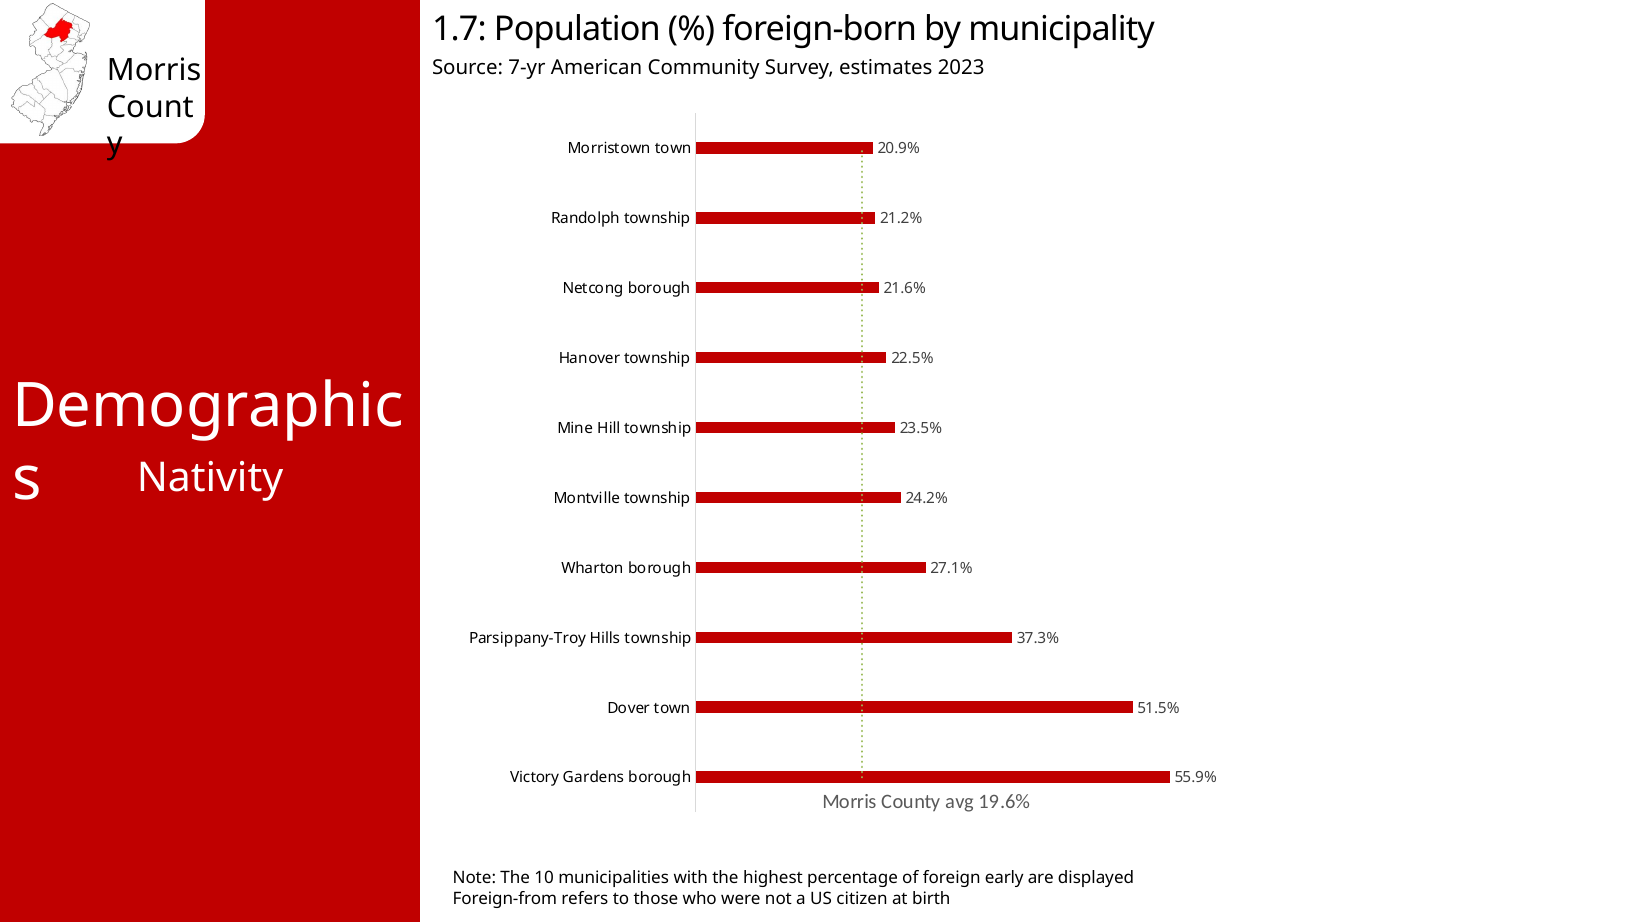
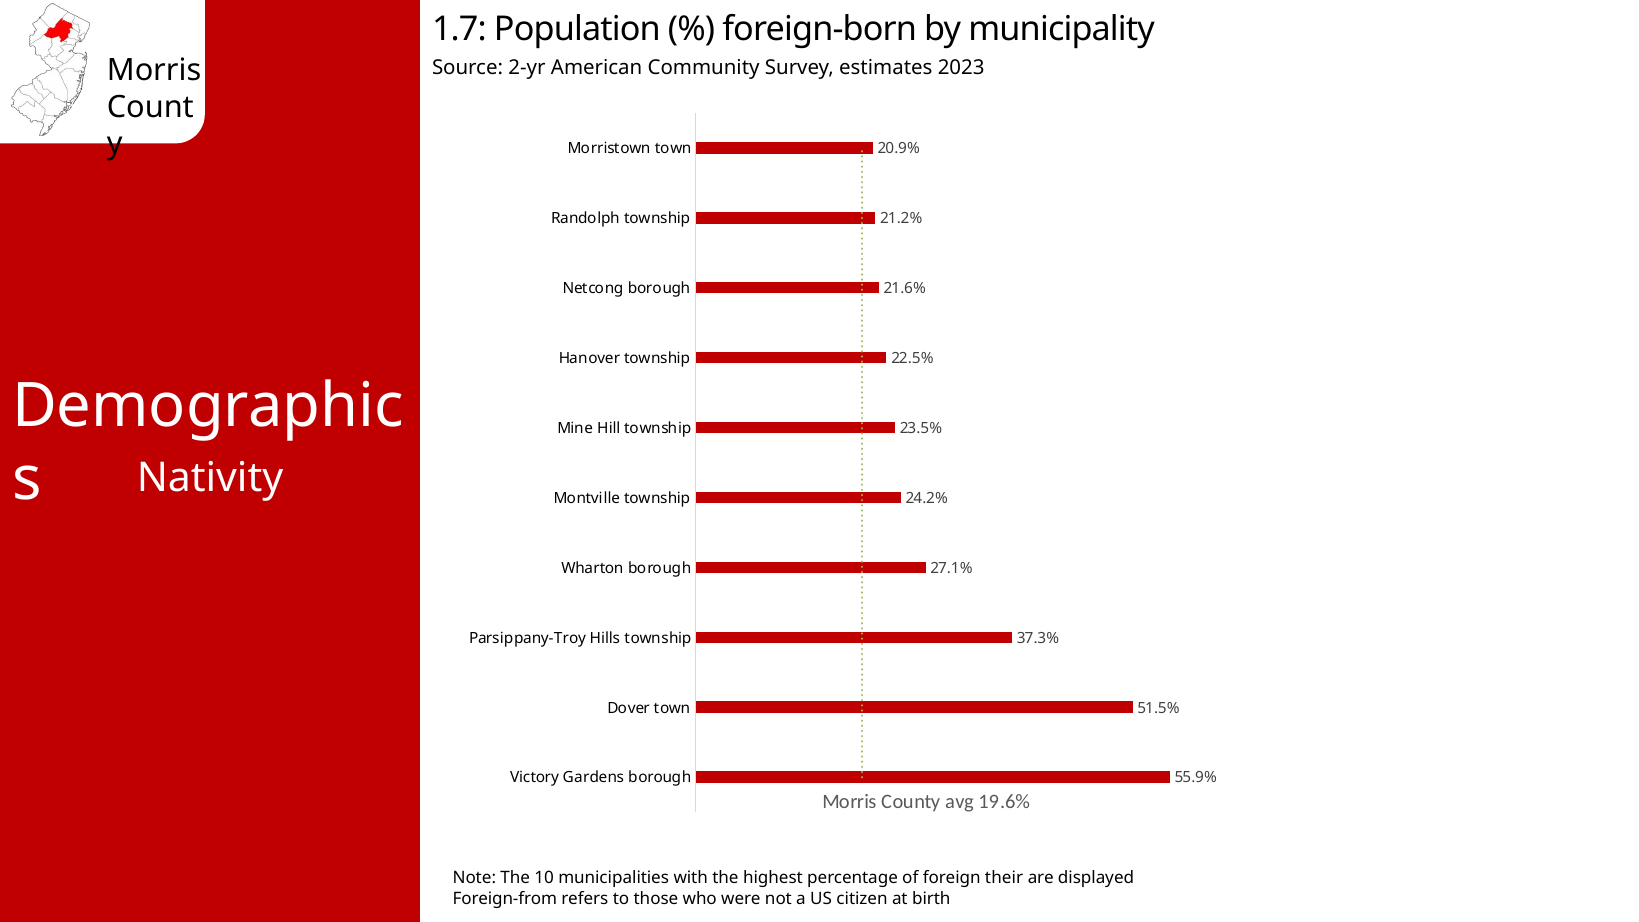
7-yr: 7-yr -> 2-yr
early: early -> their
